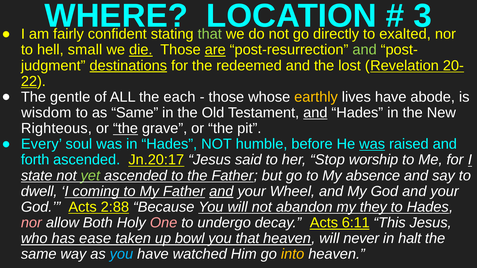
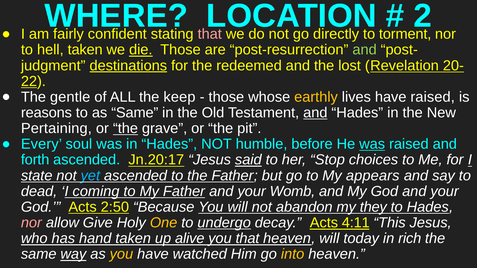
3: 3 -> 2
that at (210, 34) colour: light green -> pink
exalted: exalted -> torment
hell small: small -> taken
are underline: present -> none
each: each -> keep
have abode: abode -> raised
wisdom: wisdom -> reasons
Righteous: Righteous -> Pertaining
said underline: none -> present
worship: worship -> choices
yet colour: light green -> light blue
absence: absence -> appears
dwell: dwell -> dead
and at (221, 192) underline: present -> none
Wheel: Wheel -> Womb
2:88: 2:88 -> 2:50
Both: Both -> Give
One colour: pink -> yellow
undergo underline: none -> present
6:11: 6:11 -> 4:11
ease: ease -> hand
bowl: bowl -> alive
never: never -> today
halt: halt -> rich
way underline: none -> present
you at (121, 254) colour: light blue -> yellow
